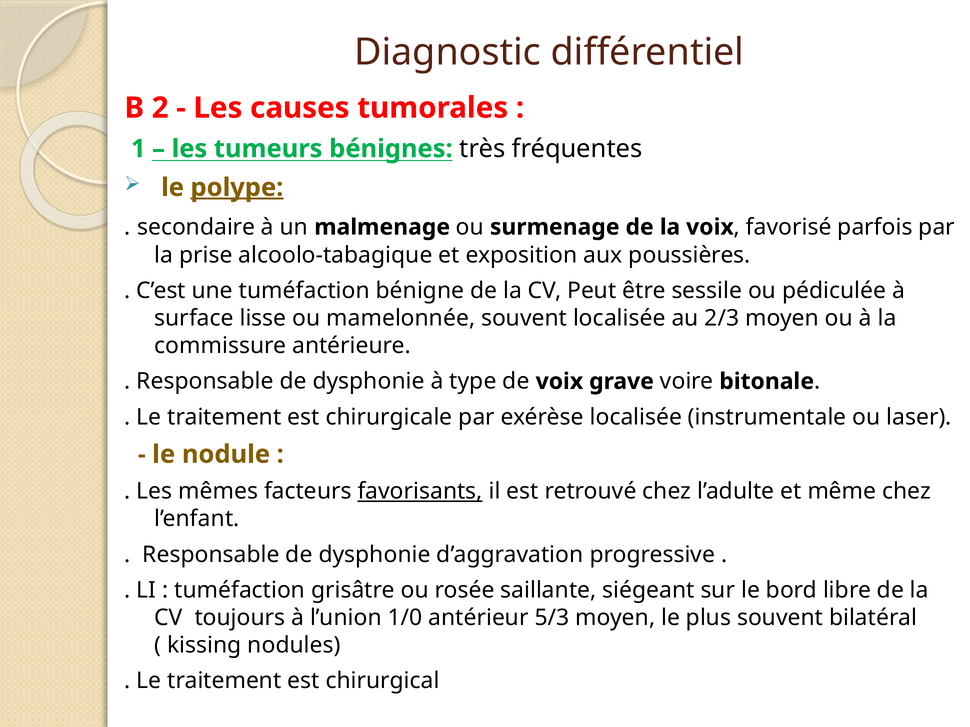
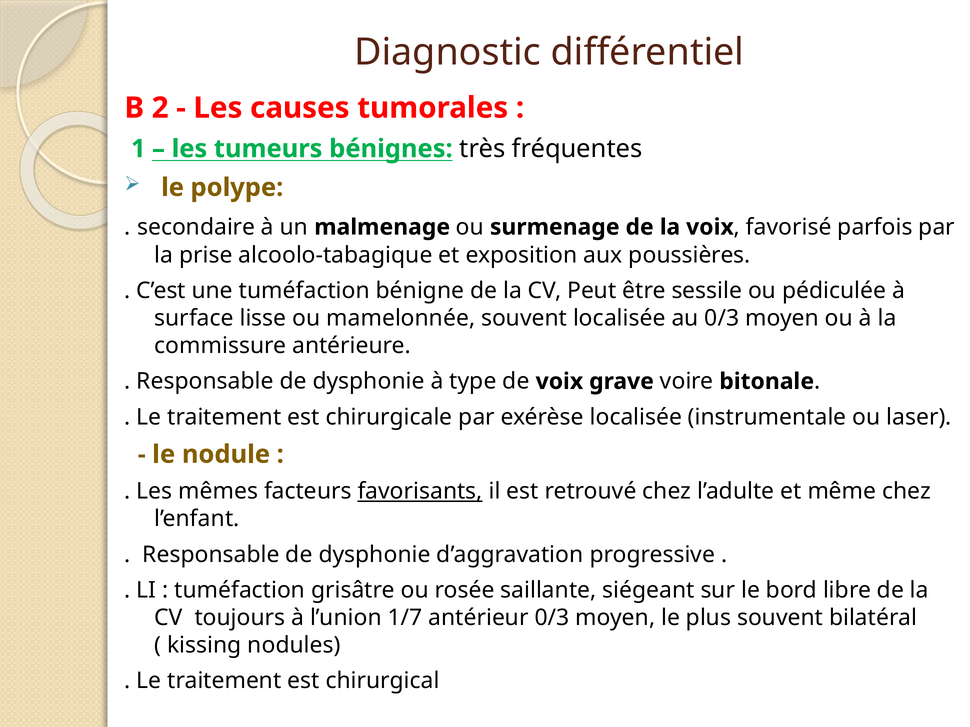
polype underline: present -> none
au 2/3: 2/3 -> 0/3
1/0: 1/0 -> 1/7
antérieur 5/3: 5/3 -> 0/3
